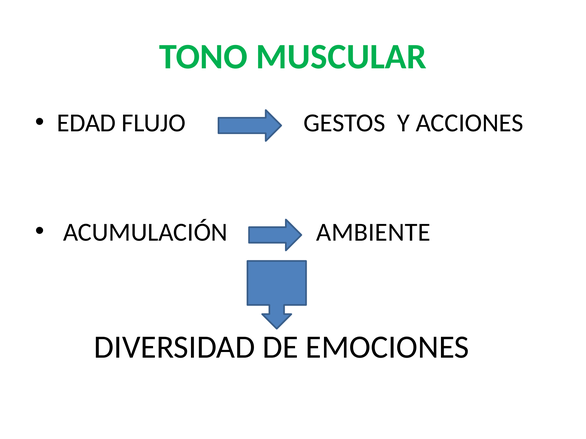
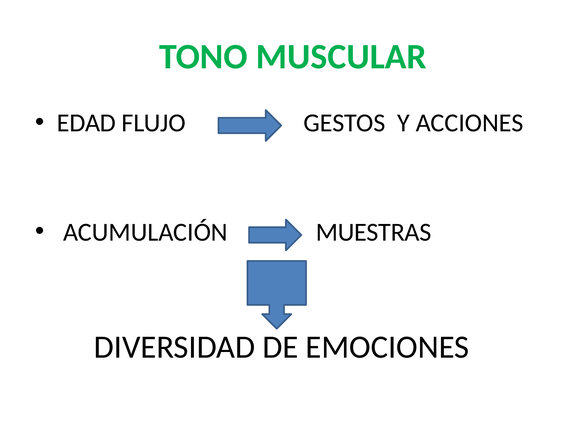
AMBIENTE: AMBIENTE -> MUESTRAS
